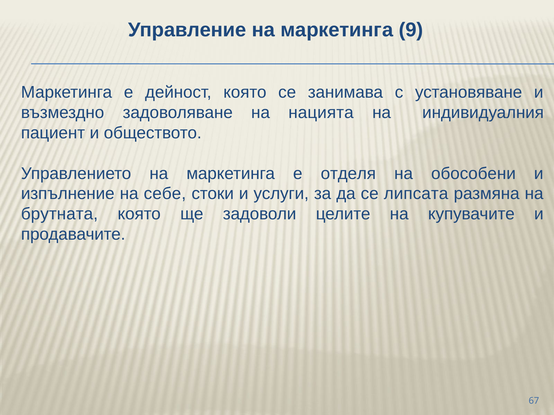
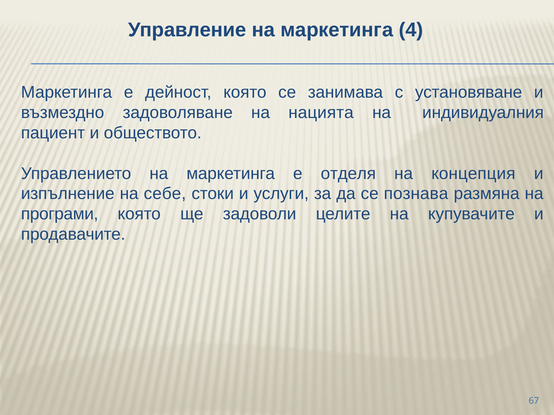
9: 9 -> 4
обособени: обособени -> концепция
липсата: липсата -> познава
брутната: брутната -> програми
